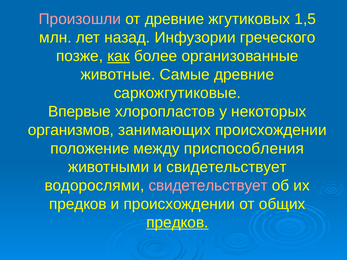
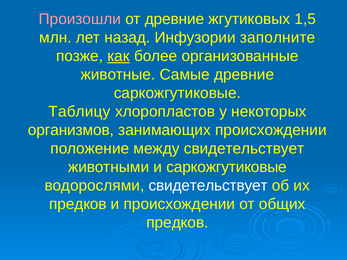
греческого: греческого -> заполните
Впервые: Впервые -> Таблицу
между приспособления: приспособления -> свидетельствует
и свидетельствует: свидетельствует -> саркожгутиковые
свидетельствует at (208, 186) colour: pink -> white
предков at (177, 223) underline: present -> none
